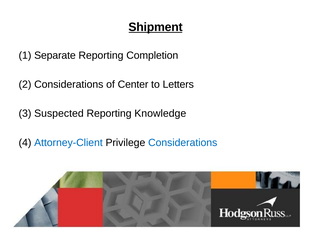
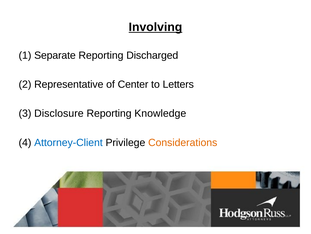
Shipment: Shipment -> Involving
Completion: Completion -> Discharged
Considerations at (69, 84): Considerations -> Representative
Suspected: Suspected -> Disclosure
Considerations at (183, 142) colour: blue -> orange
